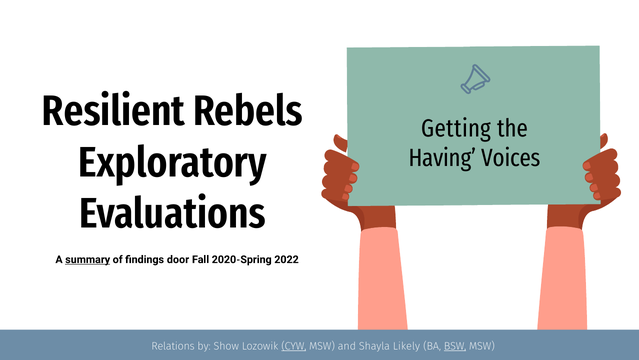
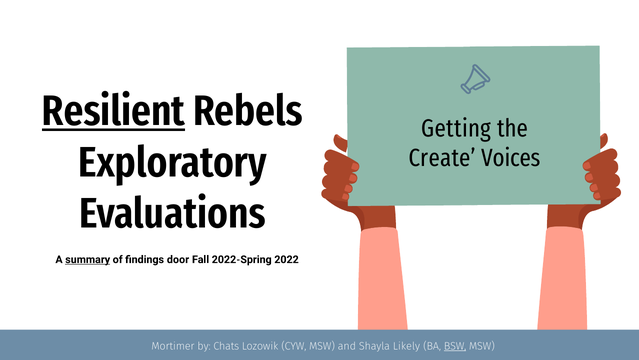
Resilient underline: none -> present
Having: Having -> Create
2020-Spring: 2020-Spring -> 2022-Spring
Relations: Relations -> Mortimer
Show: Show -> Chats
CYW underline: present -> none
